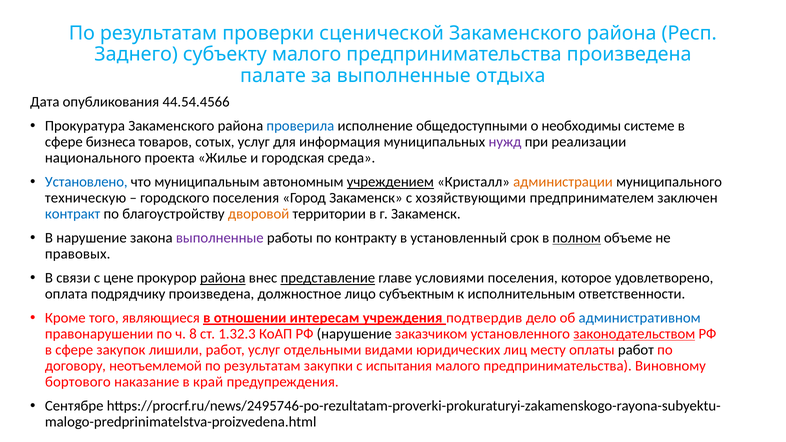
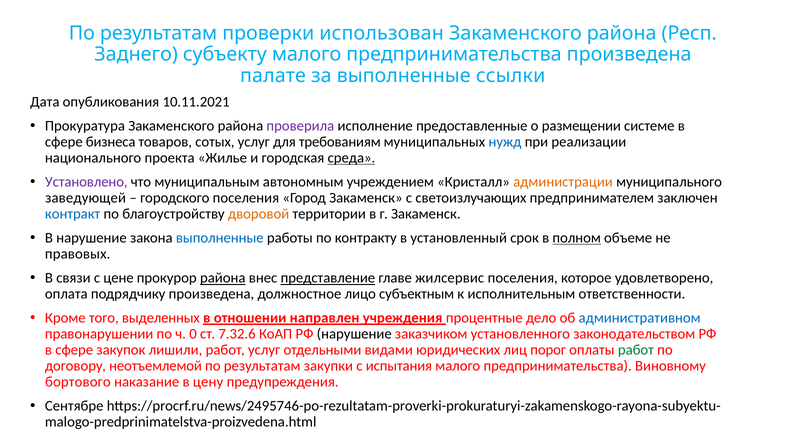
сценической: сценической -> использован
отдыха: отдыха -> ссылки
44.54.4566: 44.54.4566 -> 10.11.2021
проверила colour: blue -> purple
общедоступными: общедоступными -> предоставленные
необходимы: необходимы -> размещении
информация: информация -> требованиям
нужд colour: purple -> blue
среда underline: none -> present
Установлено colour: blue -> purple
учреждением underline: present -> none
техническую: техническую -> заведующей
хозяйствующими: хозяйствующими -> светоизлучающих
выполненные at (220, 238) colour: purple -> blue
условиями: условиями -> жилсервис
являющиеся: являющиеся -> выделенных
интересам: интересам -> направлен
подтвердив: подтвердив -> процентные
8: 8 -> 0
1.32.3: 1.32.3 -> 7.32.6
законодательством underline: present -> none
месту: месту -> порог
работ at (636, 350) colour: black -> green
край: край -> цену
